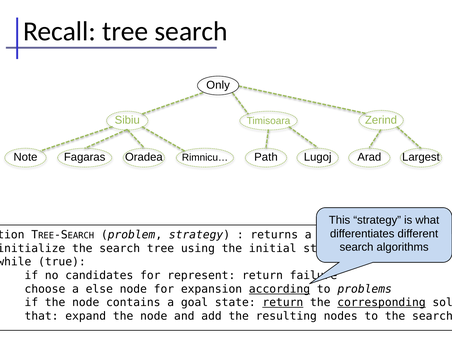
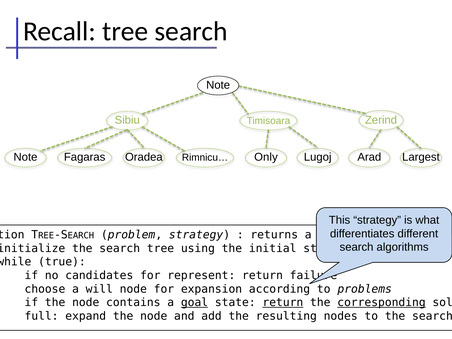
Only at (218, 85): Only -> Note
Path: Path -> Only
else: else -> will
according underline: present -> none
goal underline: none -> present
that: that -> full
